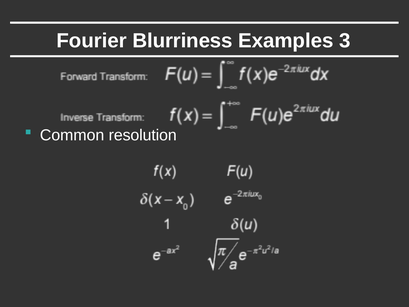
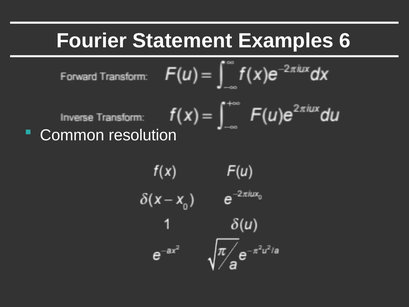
Blurriness: Blurriness -> Statement
3: 3 -> 6
